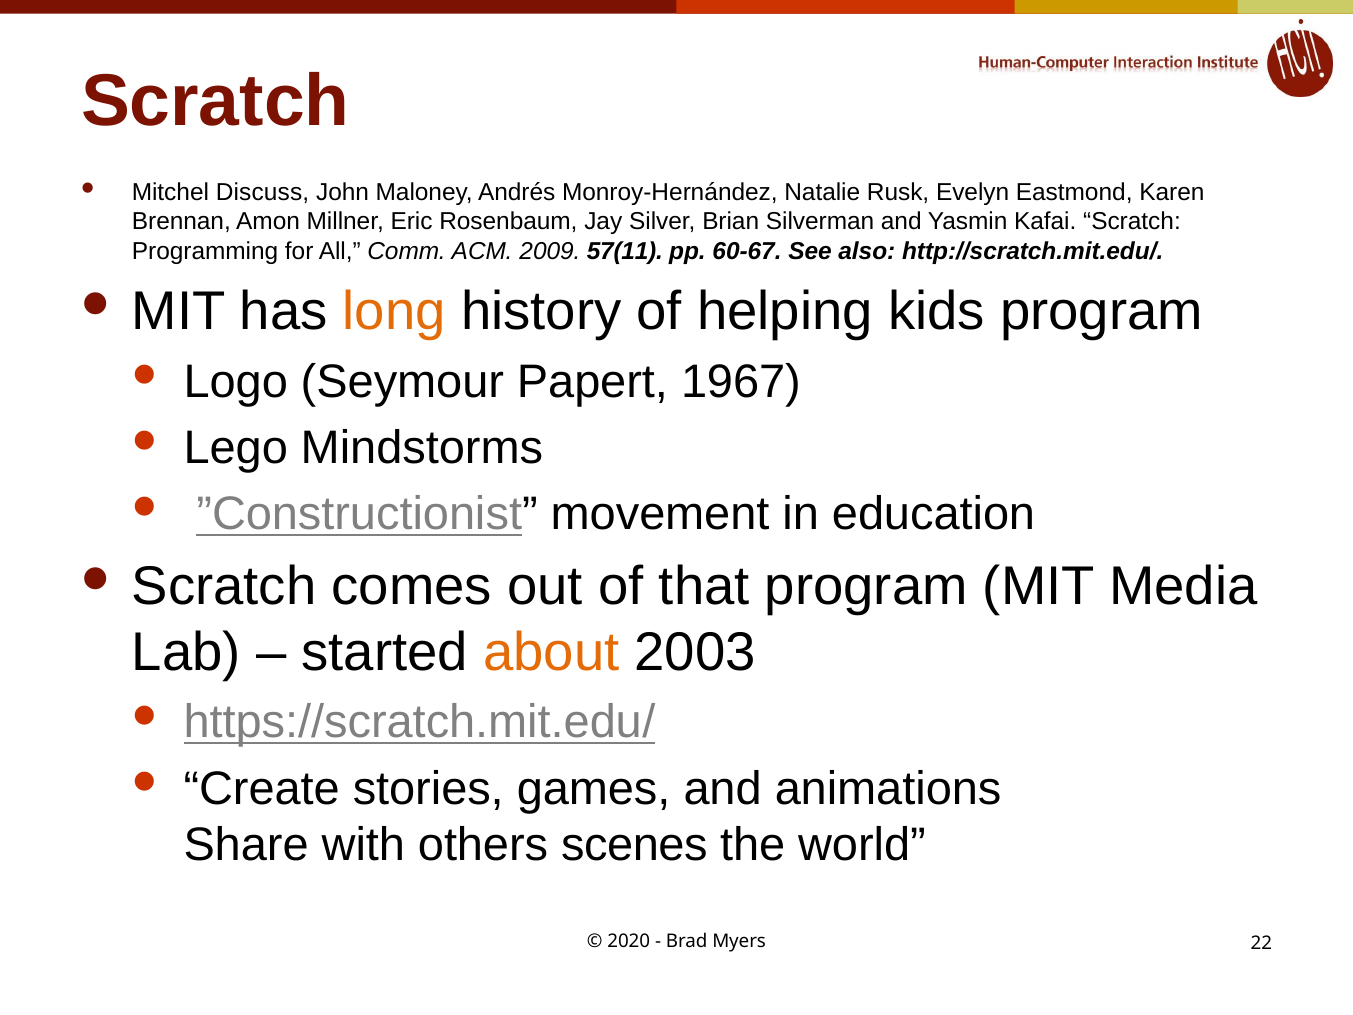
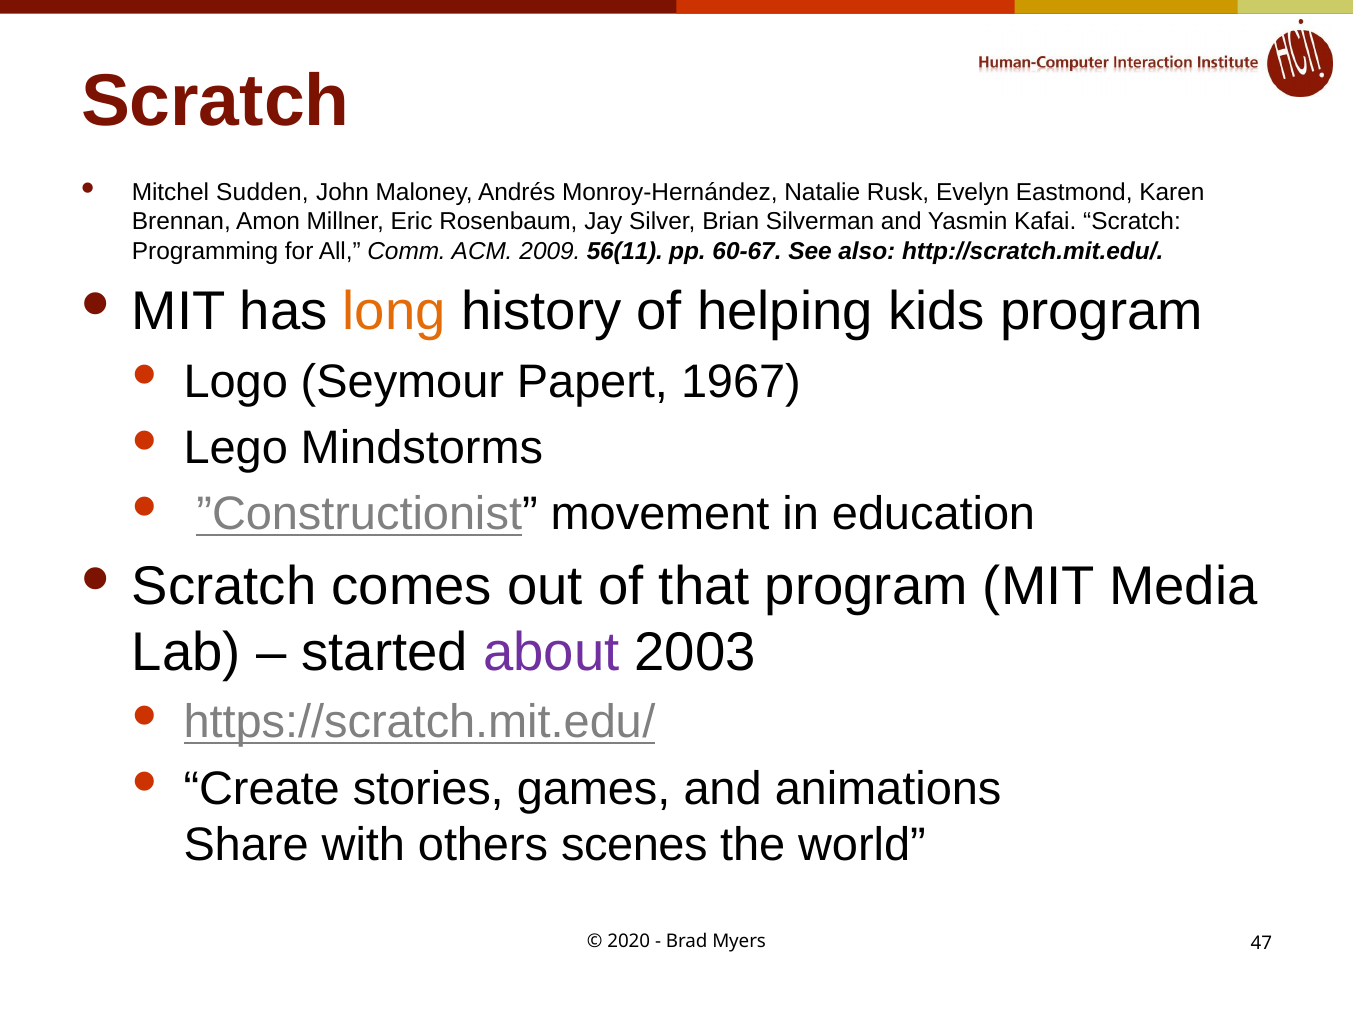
Discuss: Discuss -> Sudden
57(11: 57(11 -> 56(11
about colour: orange -> purple
22: 22 -> 47
